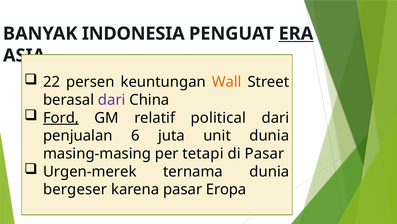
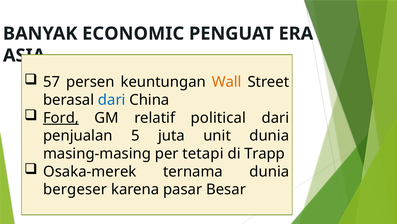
INDONESIA: INDONESIA -> ECONOMIC
ERA underline: present -> none
22: 22 -> 57
dari at (112, 100) colour: purple -> blue
6: 6 -> 5
di Pasar: Pasar -> Trapp
Urgen-merek: Urgen-merek -> Osaka-merek
Eropa: Eropa -> Besar
